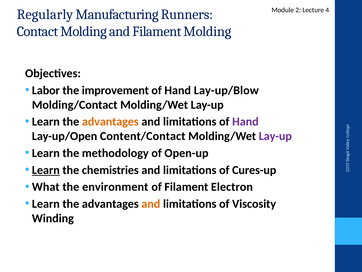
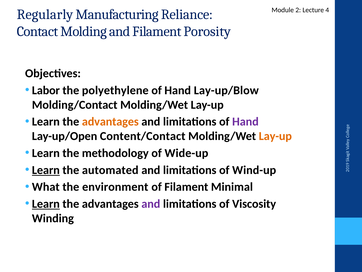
Runners: Runners -> Reliance
Filament Molding: Molding -> Porosity
improvement: improvement -> polyethylene
Lay-up at (275, 136) colour: purple -> orange
Open-up: Open-up -> Wide-up
chemistries: chemistries -> automated
Cures-up: Cures-up -> Wind-up
Electron: Electron -> Minimal
Learn at (46, 204) underline: none -> present
and at (151, 204) colour: orange -> purple
